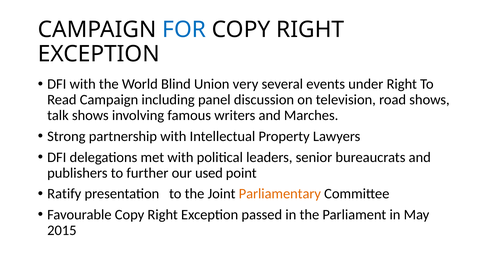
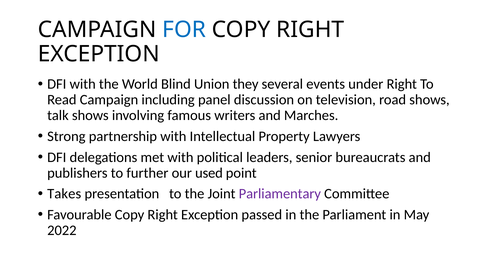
very: very -> they
Ratify: Ratify -> Takes
Parliamentary colour: orange -> purple
2015: 2015 -> 2022
